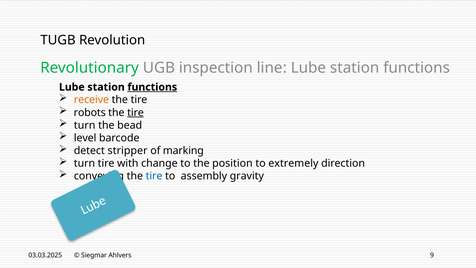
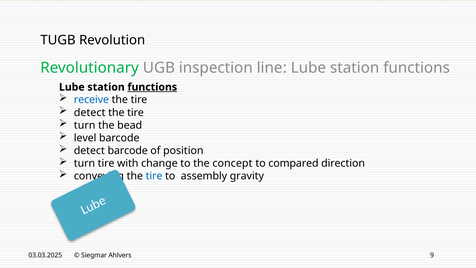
receive colour: orange -> blue
robots at (90, 112): robots -> detect
tire at (136, 112) underline: present -> none
detect stripper: stripper -> barcode
marking: marking -> position
position: position -> concept
extremely: extremely -> compared
